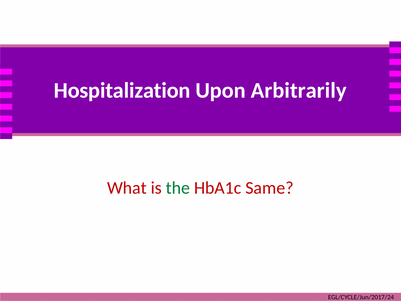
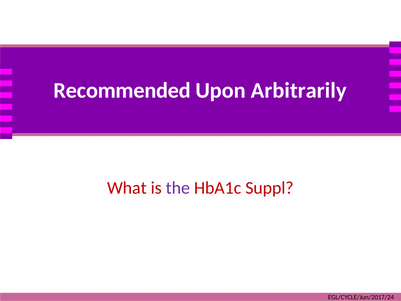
Hospitalization: Hospitalization -> Recommended
the colour: green -> purple
Same: Same -> Suppl
